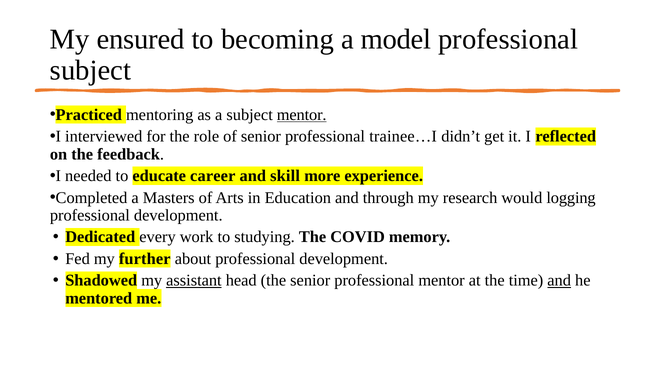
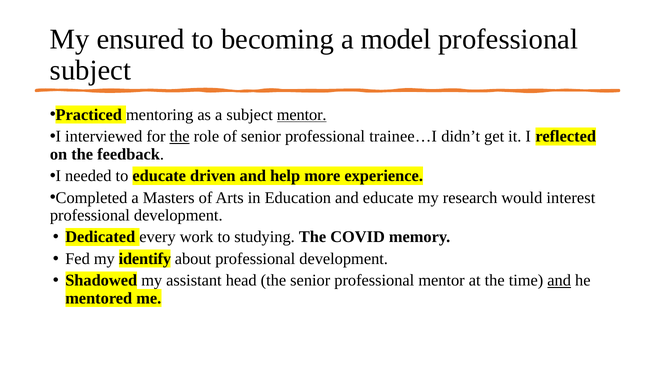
the at (180, 137) underline: none -> present
career: career -> driven
skill: skill -> help
and through: through -> educate
logging: logging -> interest
further: further -> identify
assistant underline: present -> none
